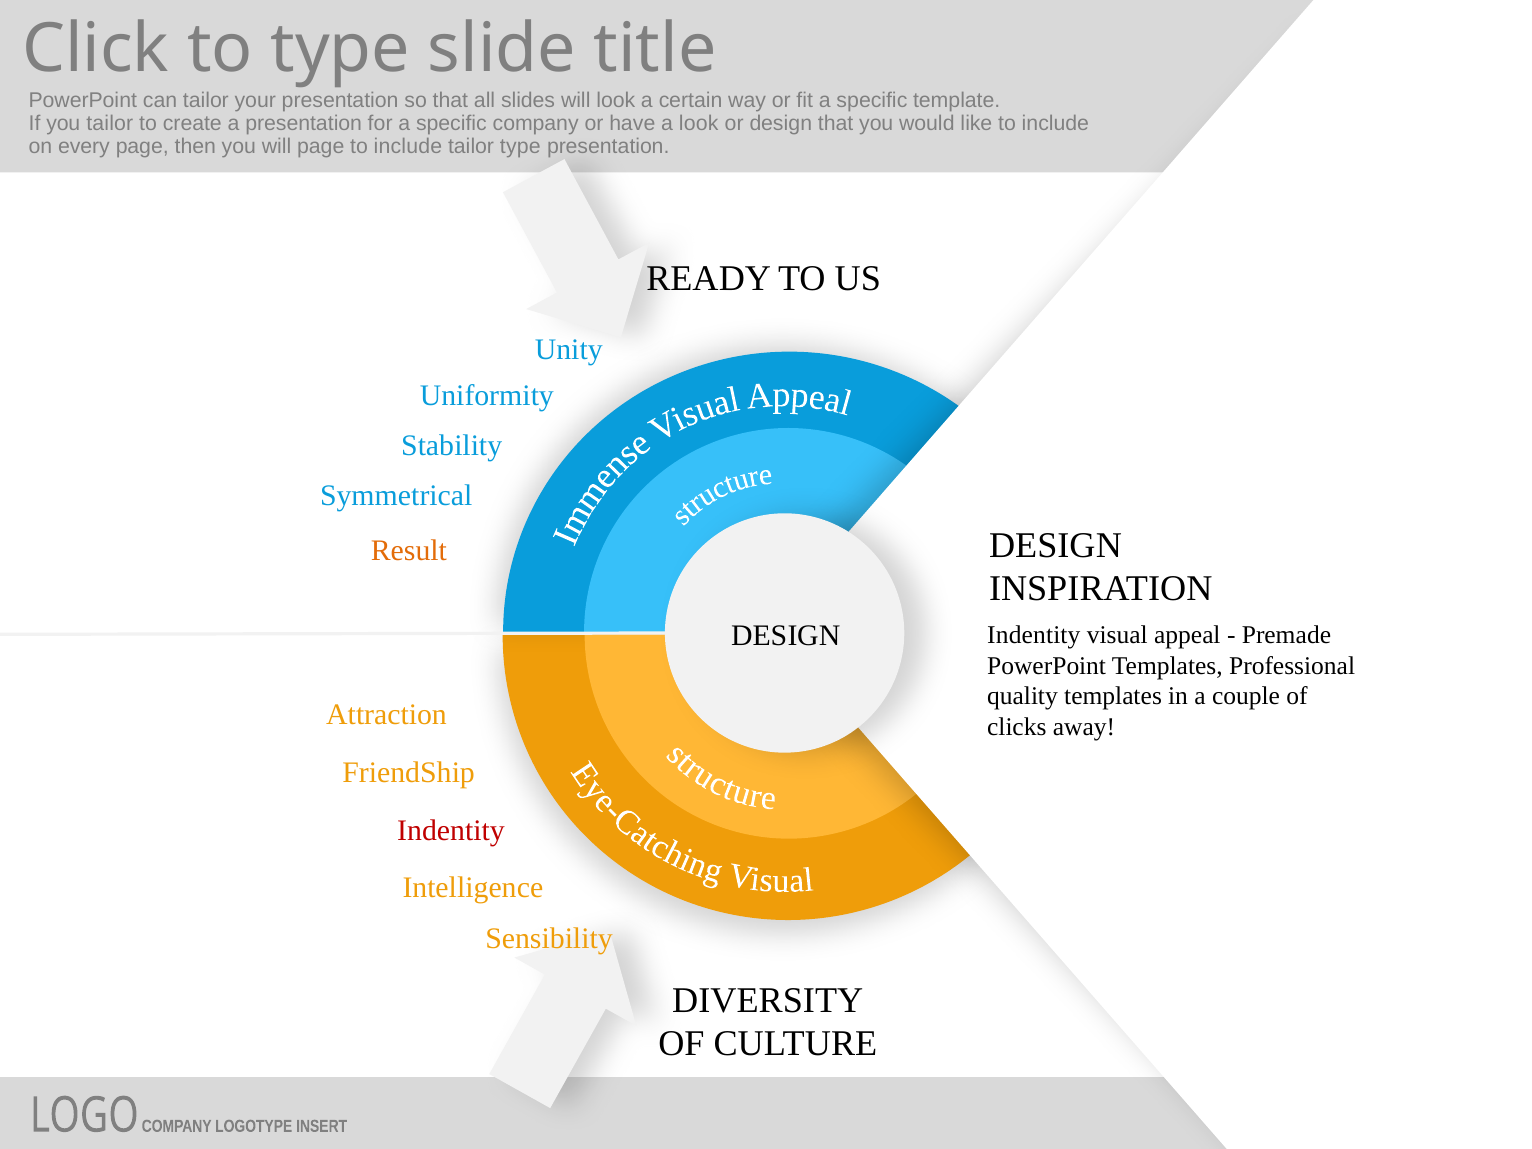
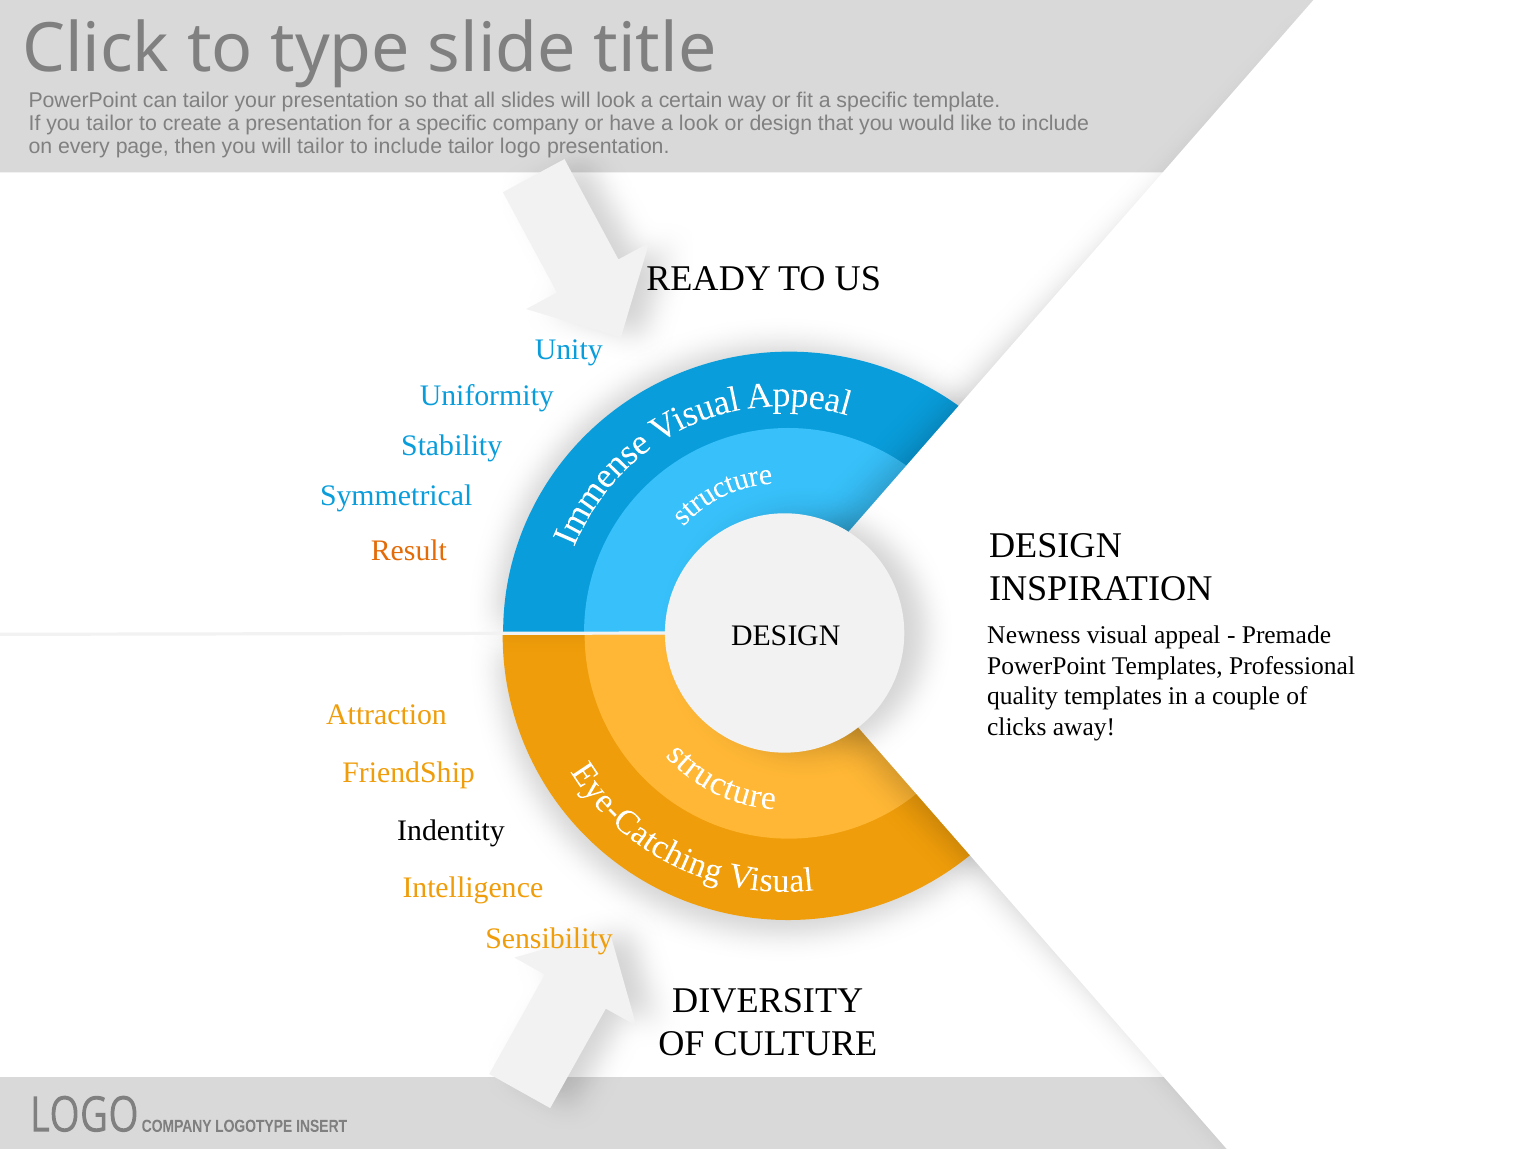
will page: page -> tailor
tailor type: type -> logo
Indentity at (1034, 635): Indentity -> Newness
Indentity at (451, 830) colour: red -> black
